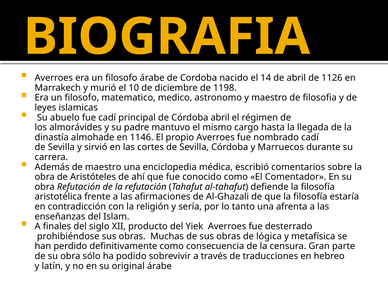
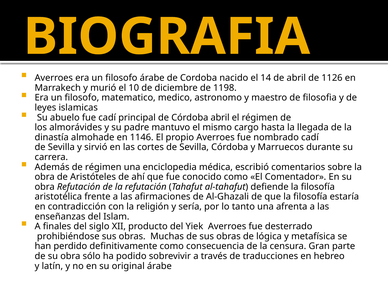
de maestro: maestro -> régimen
